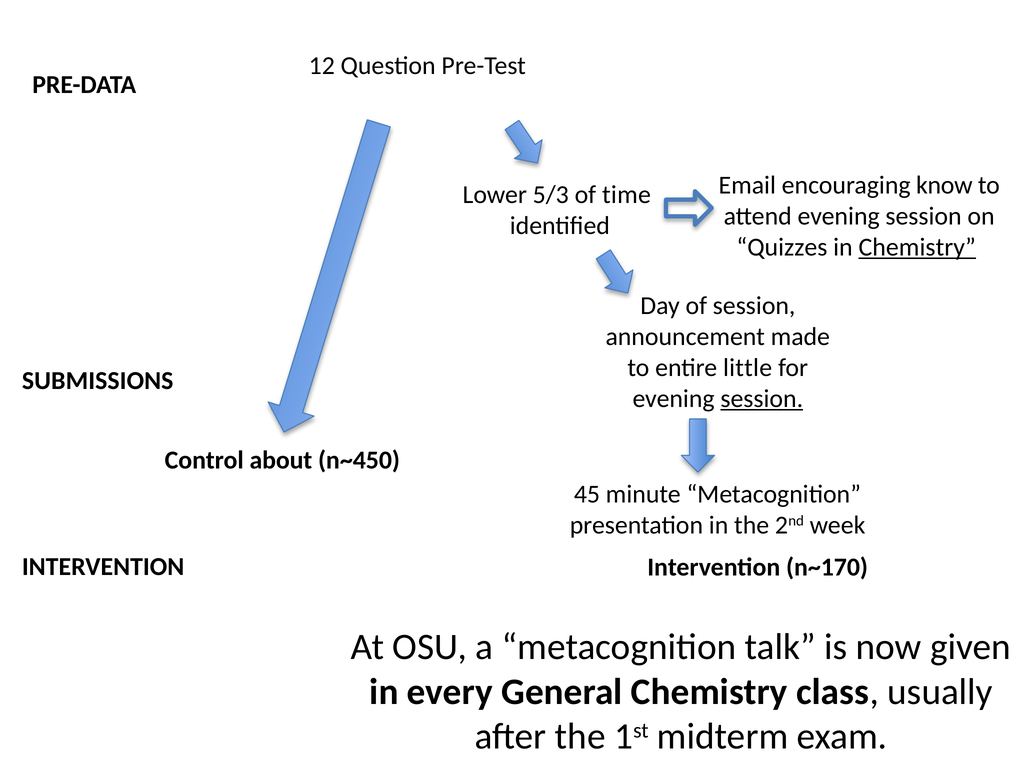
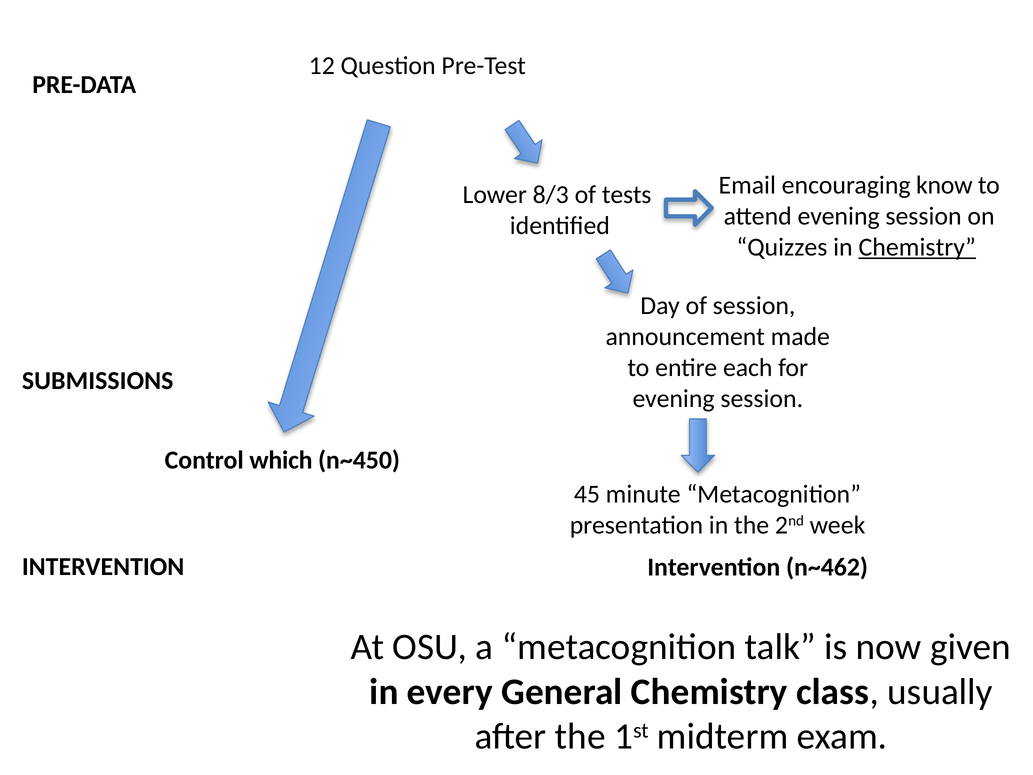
5/3: 5/3 -> 8/3
time: time -> tests
little: little -> each
session at (762, 398) underline: present -> none
about: about -> which
n~170: n~170 -> n~462
